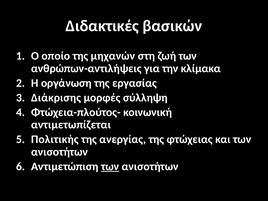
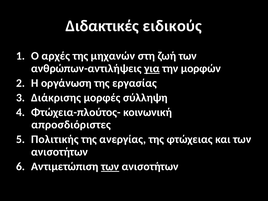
βασικών: βασικών -> ειδικούς
οποίο: οποίο -> αρχές
για underline: none -> present
κλίμακα: κλίμακα -> μορφών
αντιμετωπίζεται: αντιμετωπίζεται -> απροσδιόριστες
